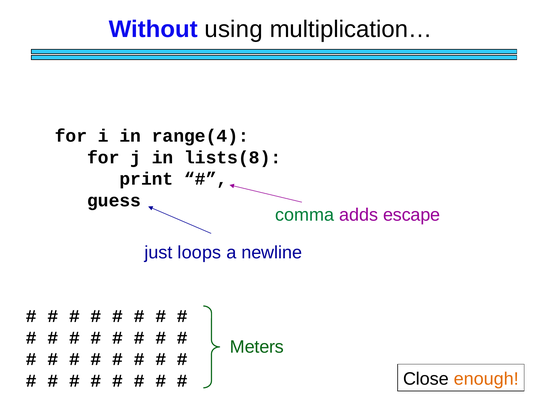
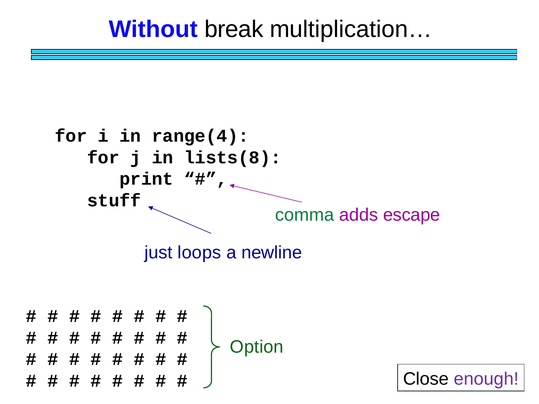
using: using -> break
guess: guess -> stuff
Meters: Meters -> Option
enough colour: orange -> purple
